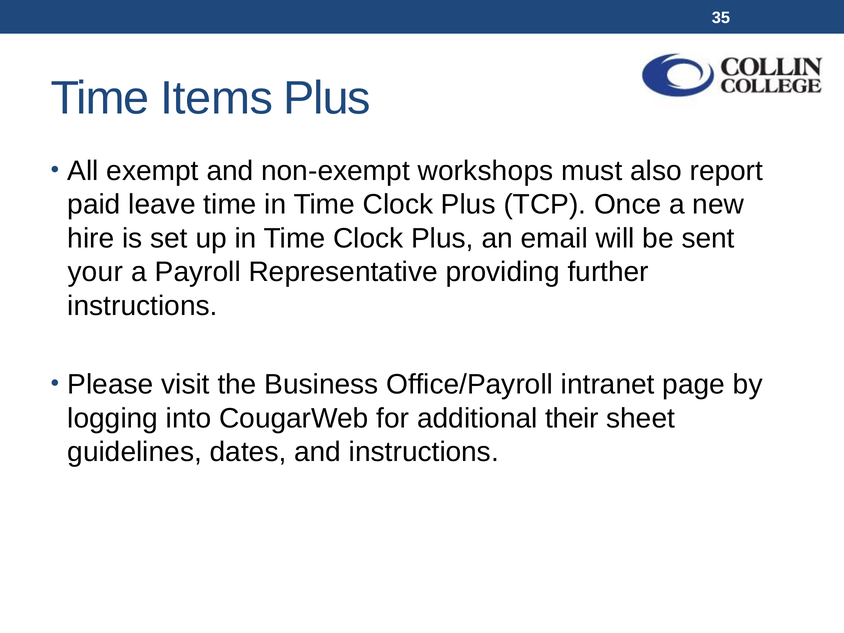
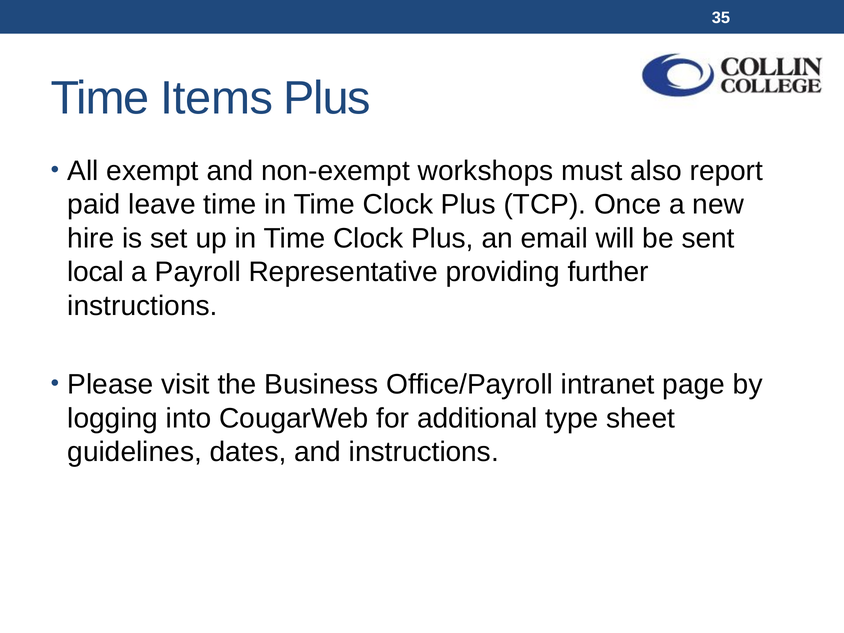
your: your -> local
their: their -> type
